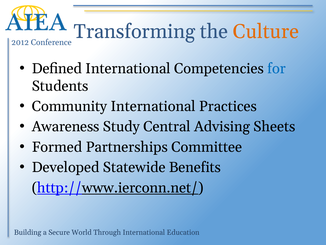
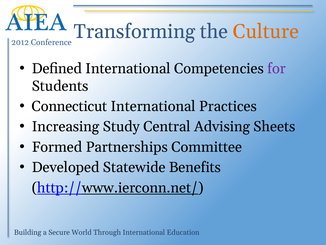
for colour: blue -> purple
Community: Community -> Connecticut
Awareness: Awareness -> Increasing
